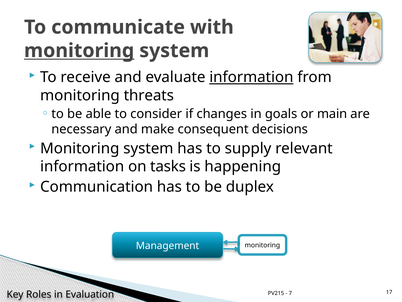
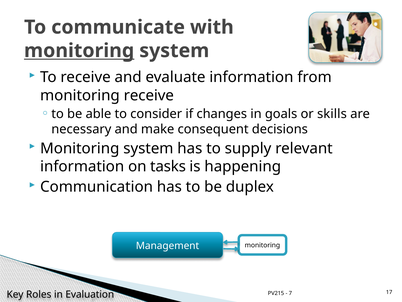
information at (251, 77) underline: present -> none
monitoring threats: threats -> receive
main: main -> skills
